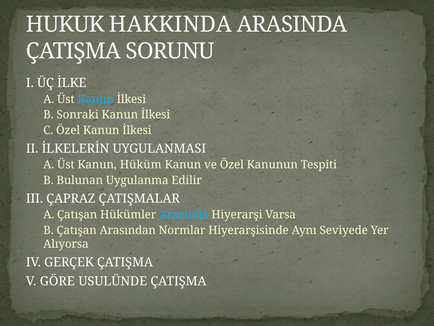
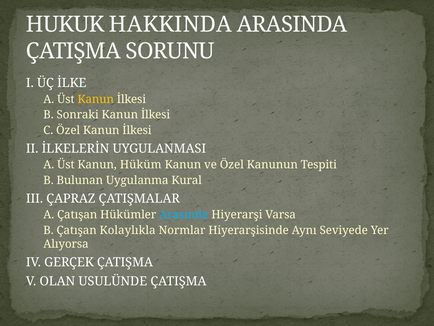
Kanun at (96, 99) colour: light blue -> yellow
Edilir: Edilir -> Kural
Arasından: Arasından -> Kolaylıkla
GÖRE: GÖRE -> OLAN
